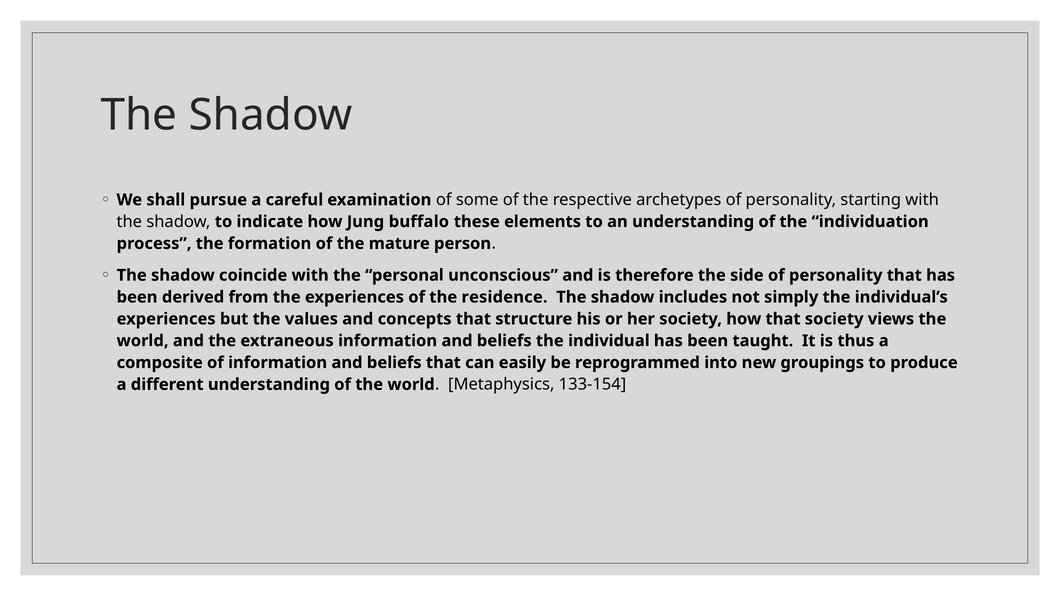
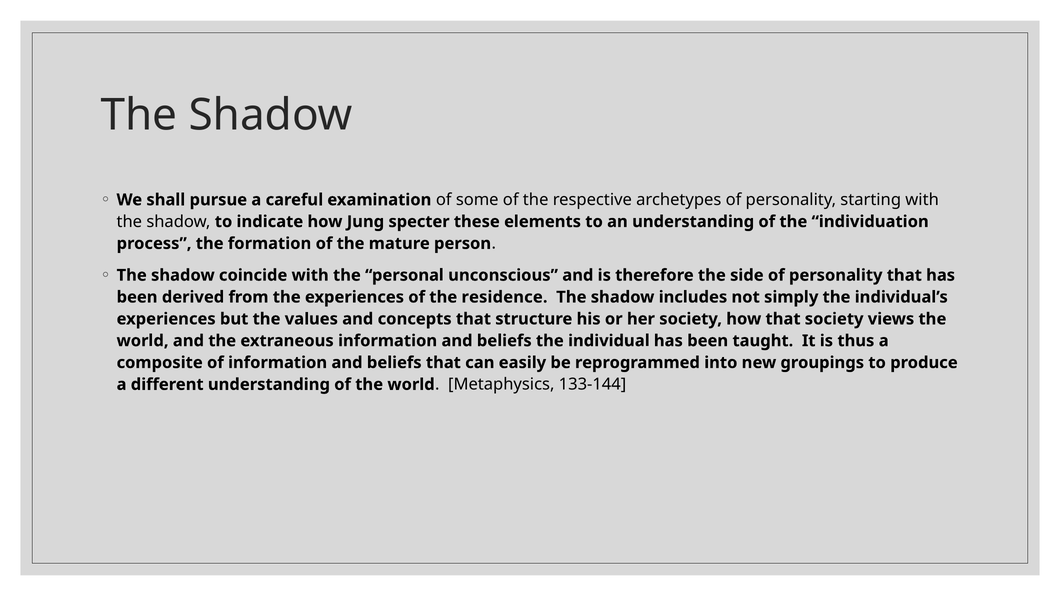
buffalo: buffalo -> specter
133-154: 133-154 -> 133-144
